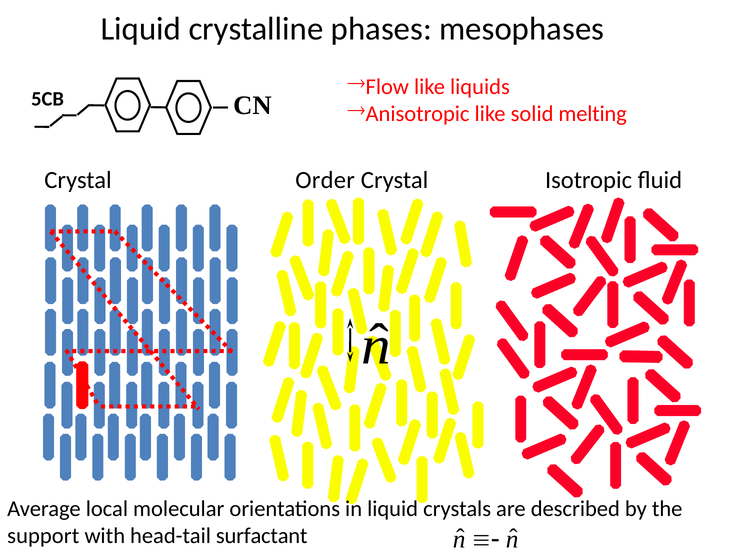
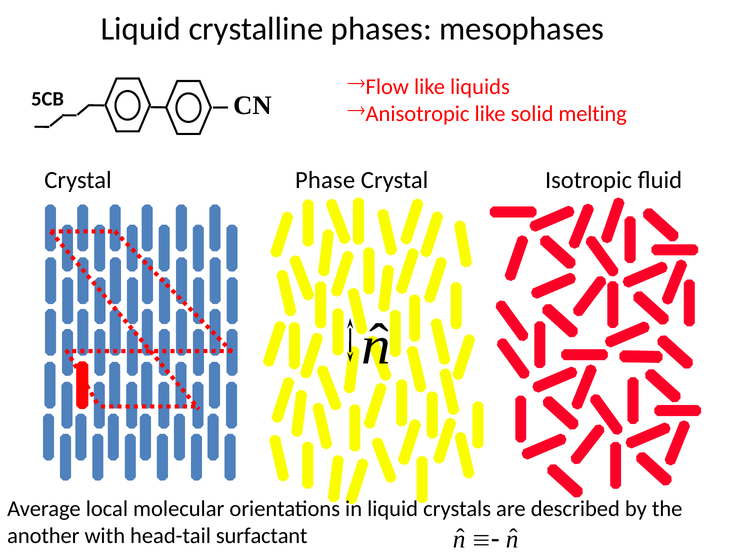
Order: Order -> Phase
support: support -> another
